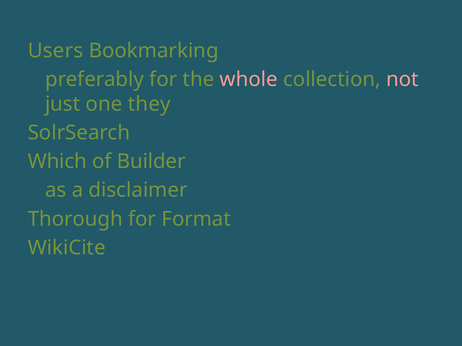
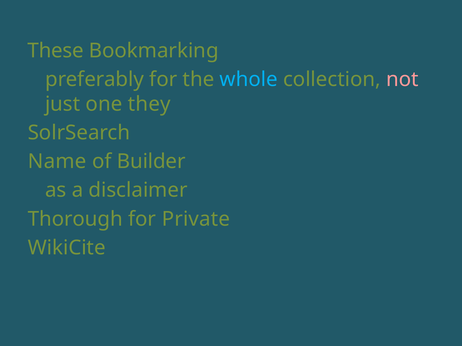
Users: Users -> These
whole colour: pink -> light blue
Which: Which -> Name
Format: Format -> Private
